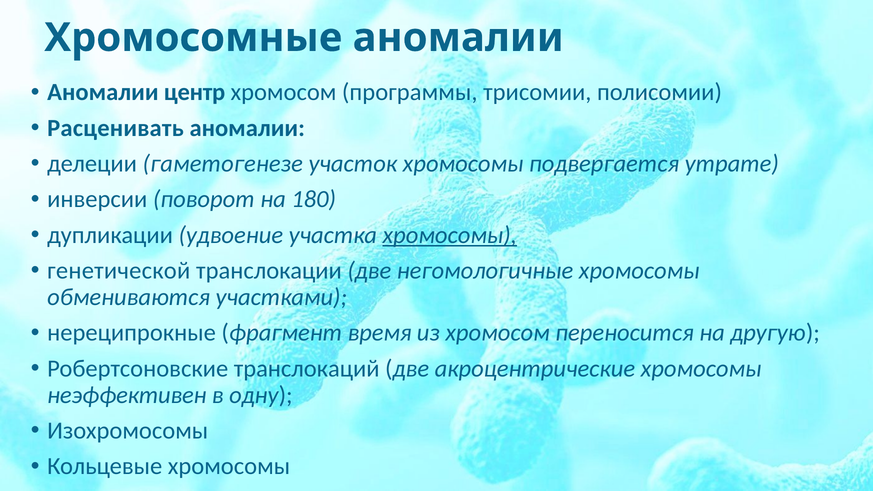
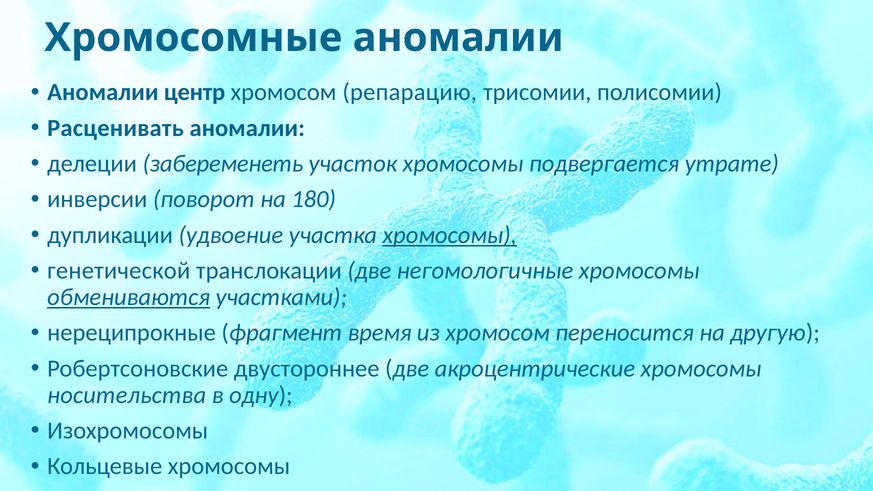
программы: программы -> репарацию
гаметогенезе: гаметогенезе -> забеременеть
обмениваются underline: none -> present
транслокаций: транслокаций -> двустороннее
неэффективен: неэффективен -> носительства
